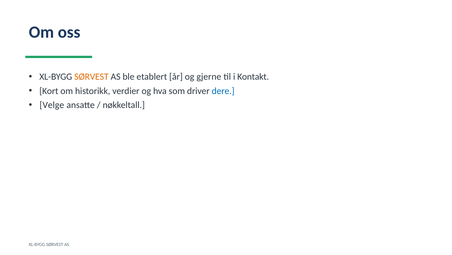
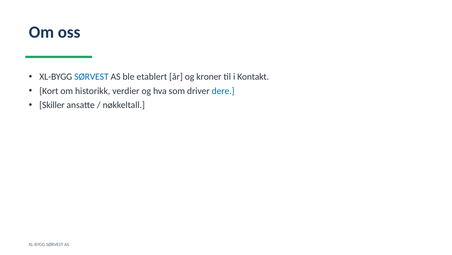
SØRVEST at (91, 77) colour: orange -> blue
gjerne: gjerne -> kroner
Velge: Velge -> Skiller
